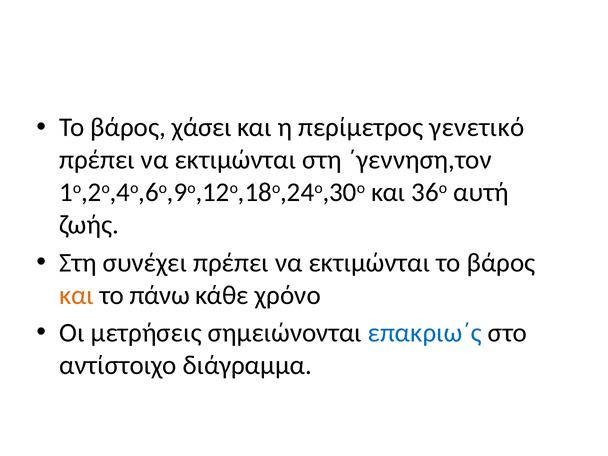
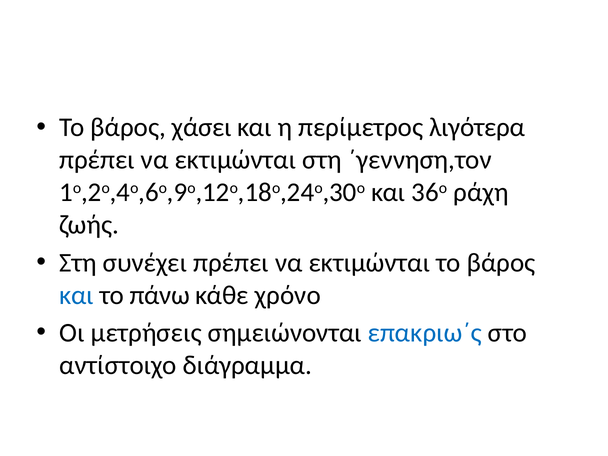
γενετικό: γενετικό -> λιγότερα
αυτή: αυτή -> ράχη
και at (76, 295) colour: orange -> blue
